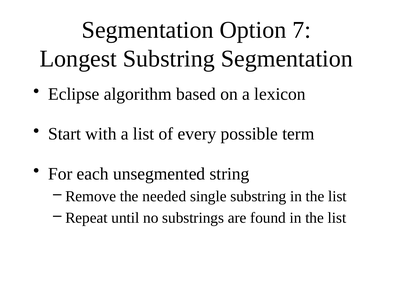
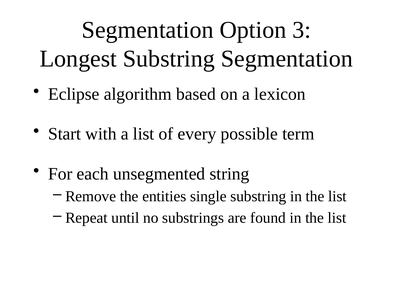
7: 7 -> 3
needed: needed -> entities
